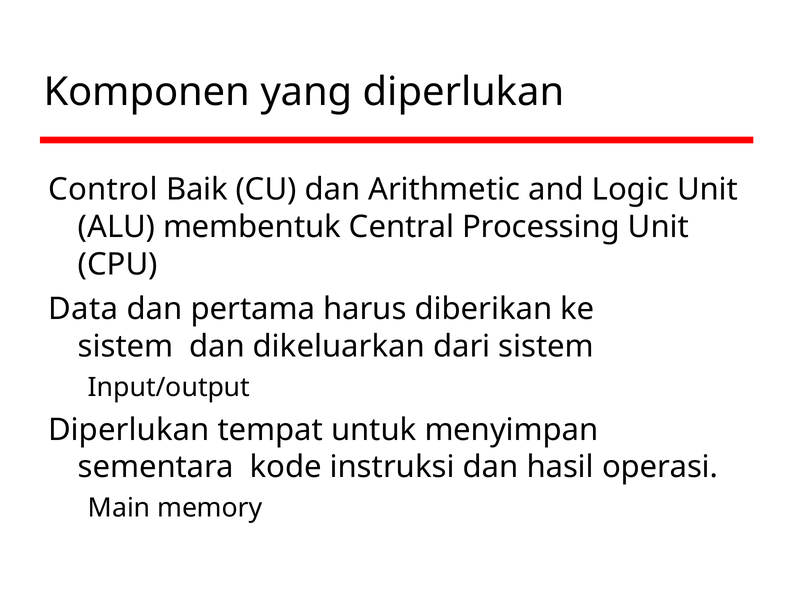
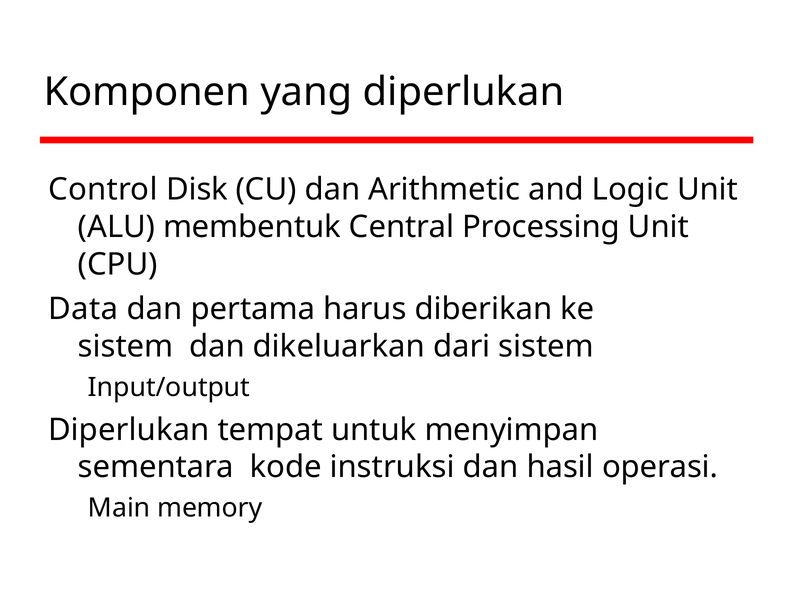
Baik: Baik -> Disk
